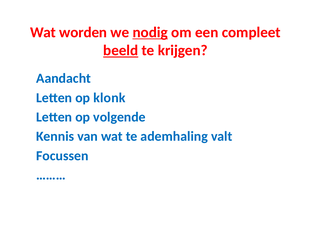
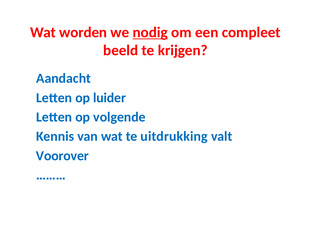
beeld underline: present -> none
klonk: klonk -> luider
ademhaling: ademhaling -> uitdrukking
Focussen: Focussen -> Voorover
